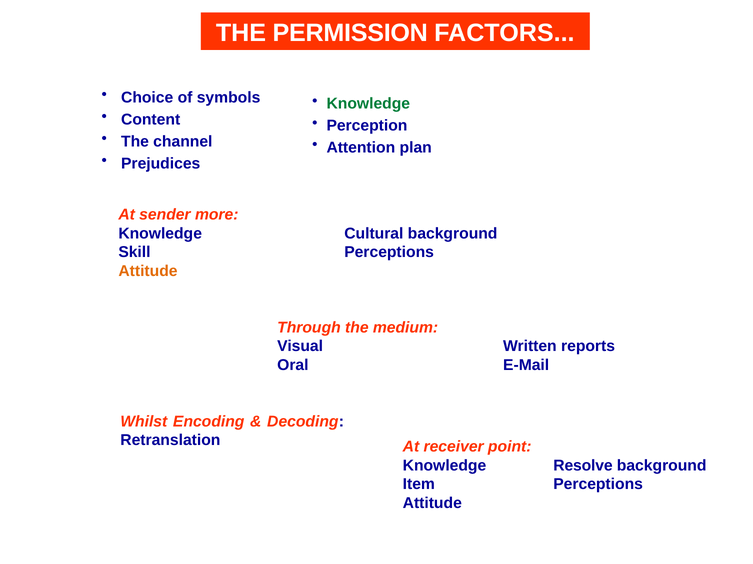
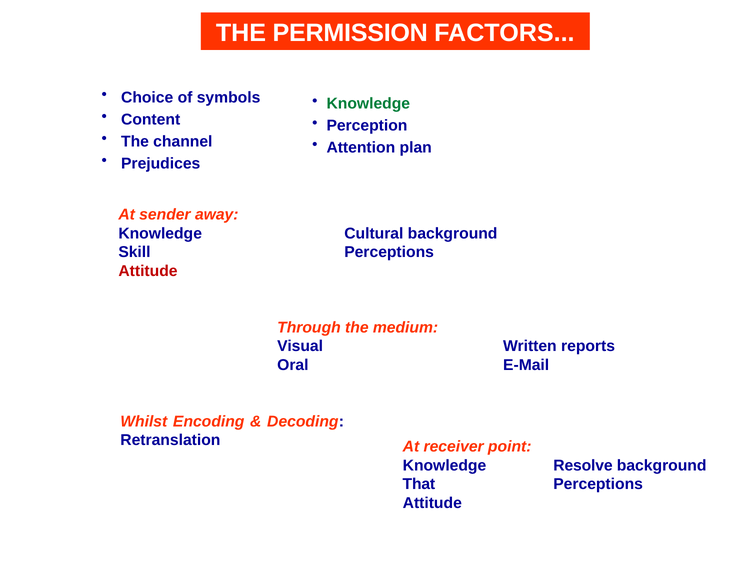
more: more -> away
Attitude at (148, 271) colour: orange -> red
Item: Item -> That
